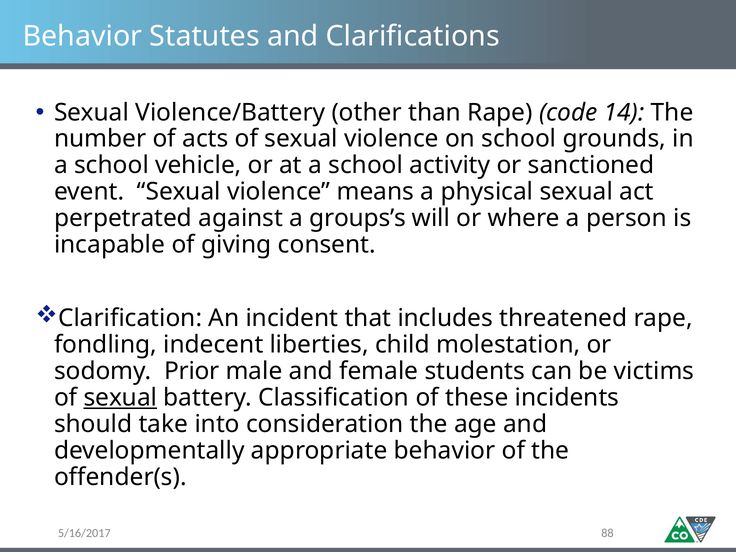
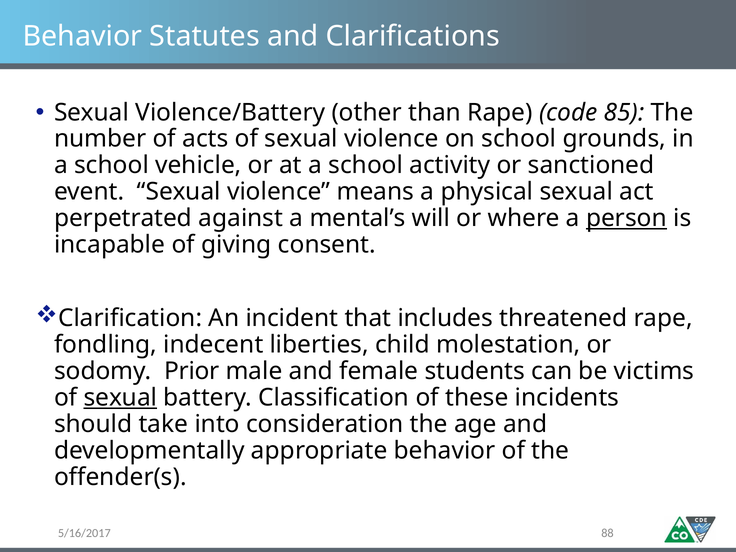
14: 14 -> 85
groups’s: groups’s -> mental’s
person underline: none -> present
